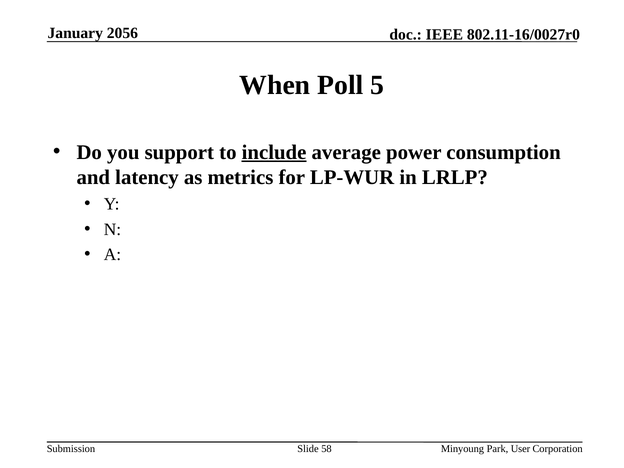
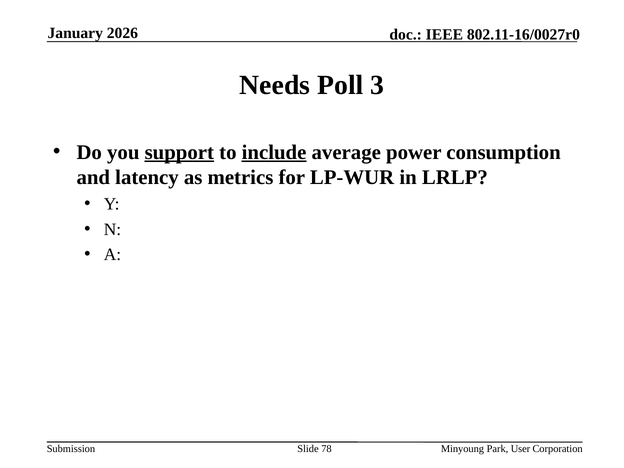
2056: 2056 -> 2026
When: When -> Needs
5: 5 -> 3
support underline: none -> present
58: 58 -> 78
